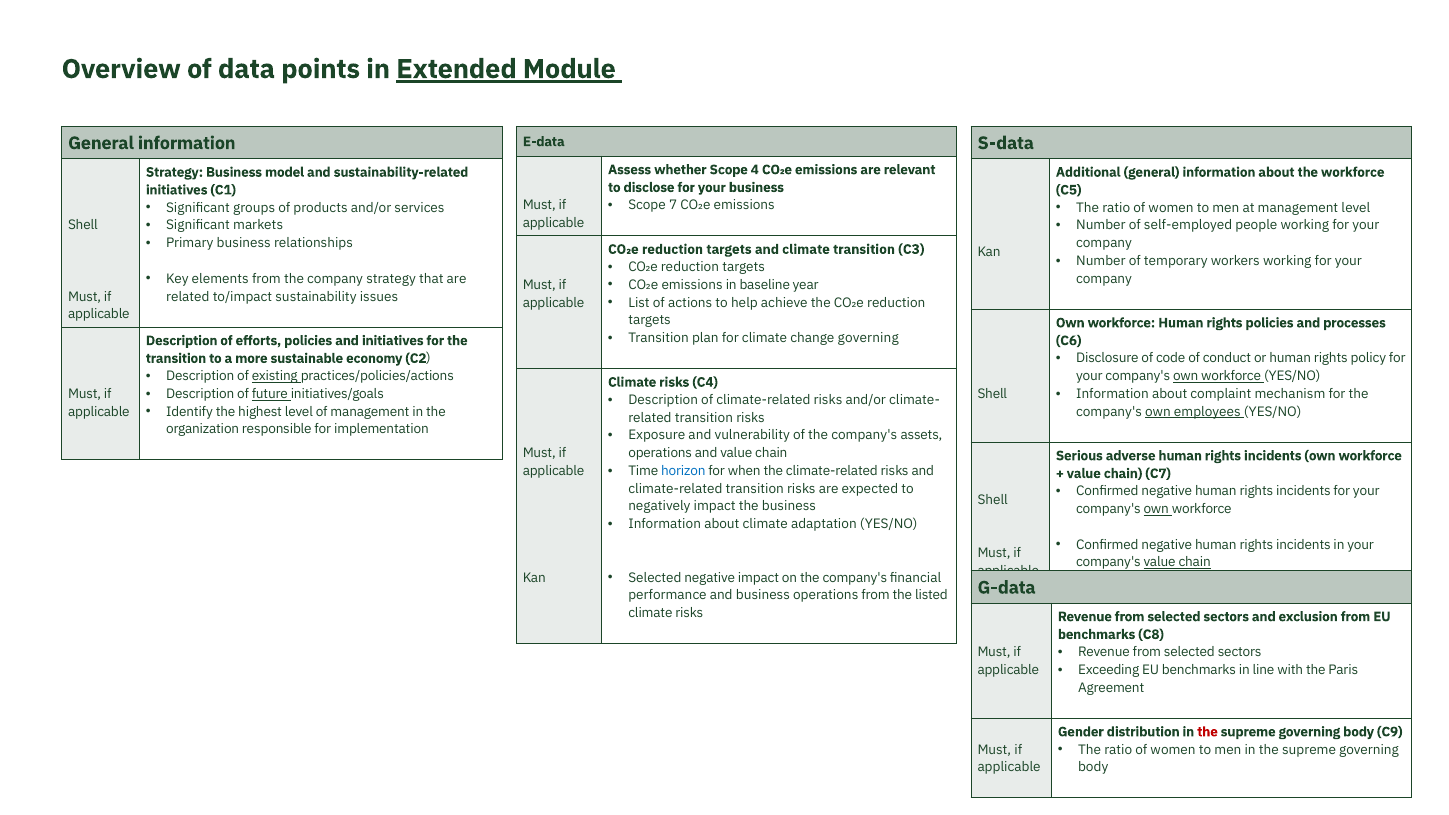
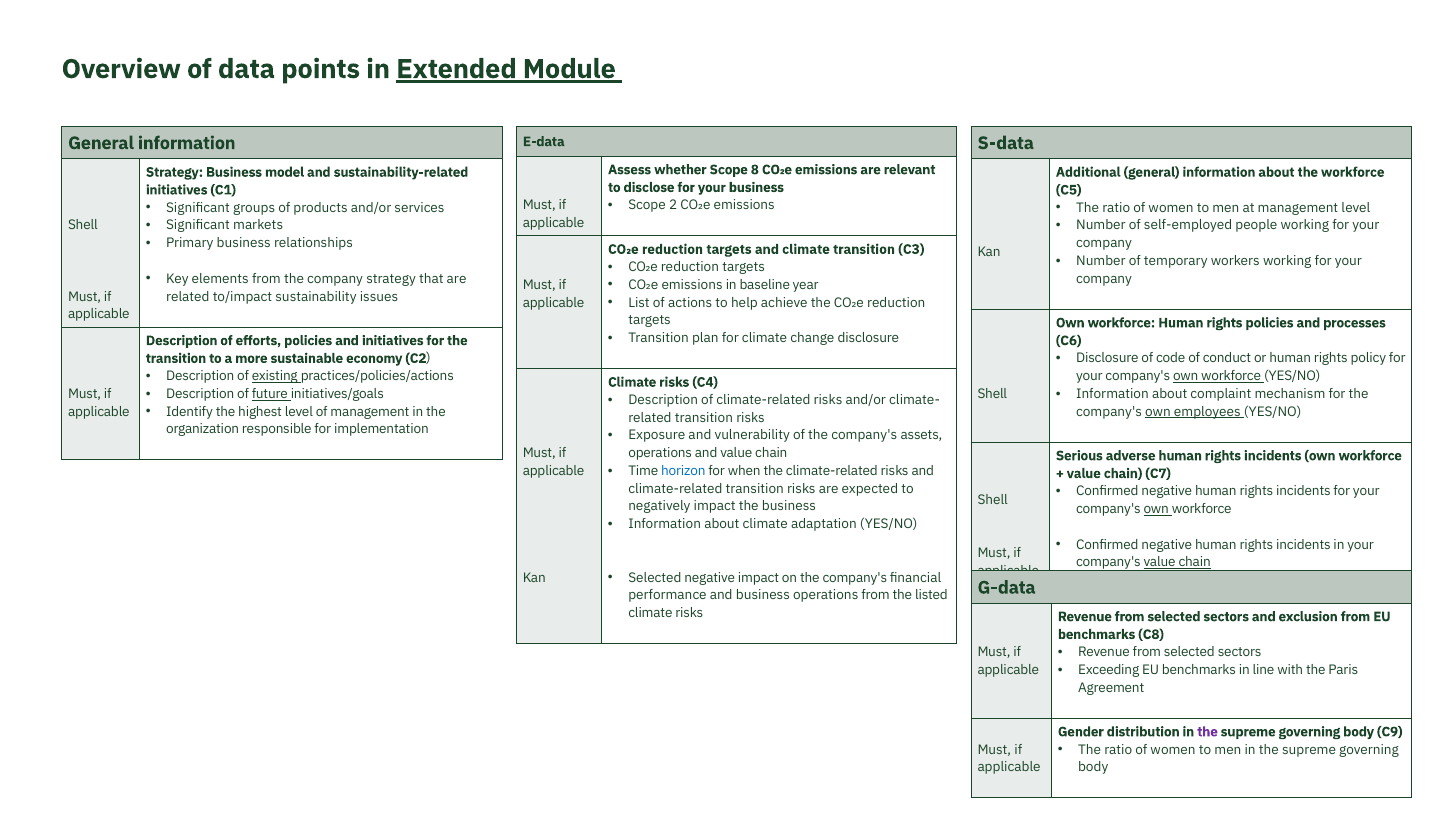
4: 4 -> 8
7: 7 -> 2
change governing: governing -> disclosure
the at (1208, 732) colour: red -> purple
